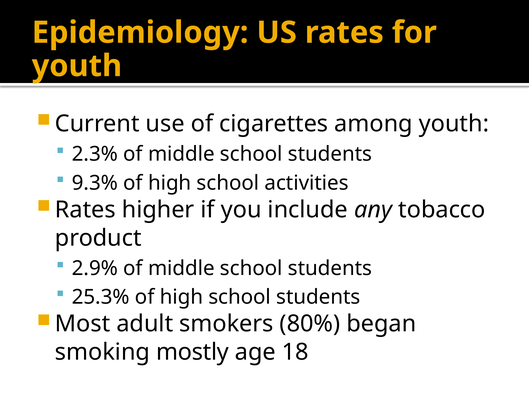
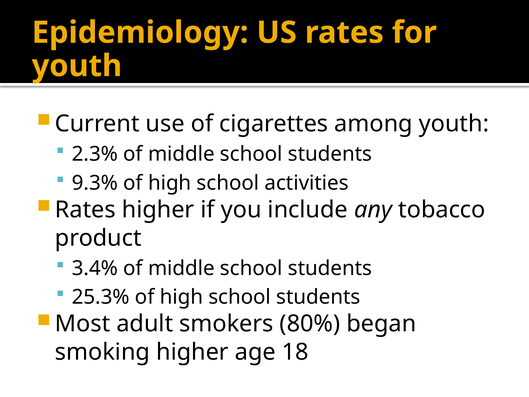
2.9%: 2.9% -> 3.4%
smoking mostly: mostly -> higher
